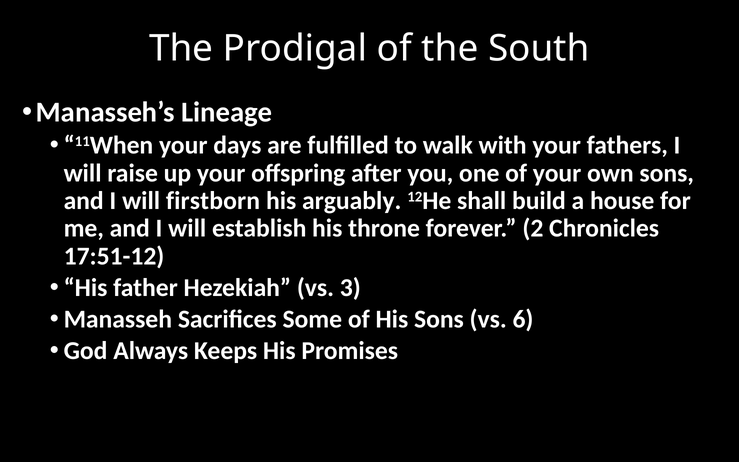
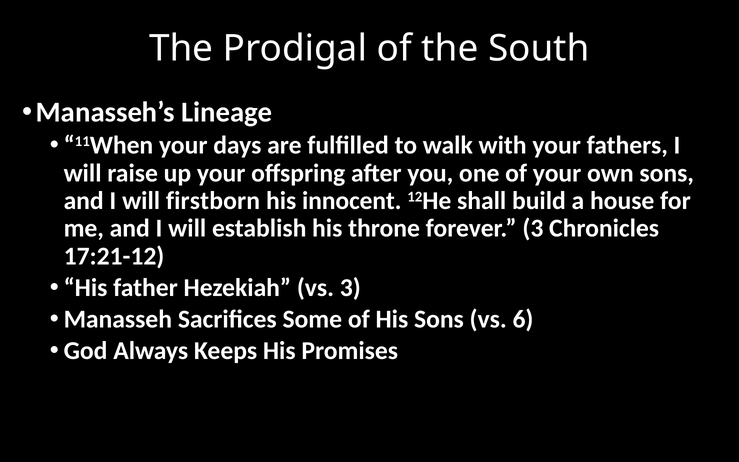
arguably: arguably -> innocent
forever 2: 2 -> 3
17:51-12: 17:51-12 -> 17:21-12
